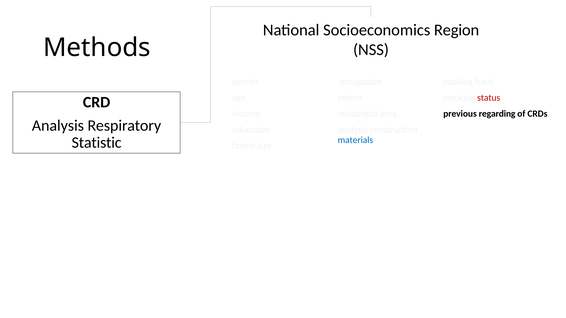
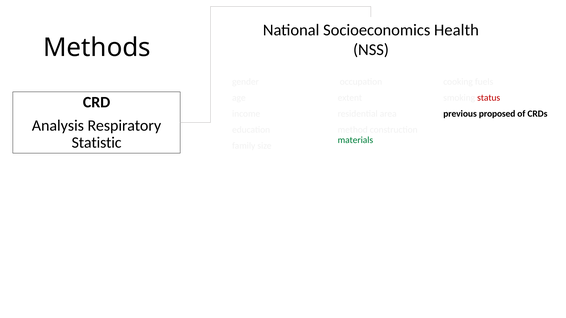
Region: Region -> Health
regarding: regarding -> proposed
analysis at (353, 130): analysis -> method
materials colour: blue -> green
